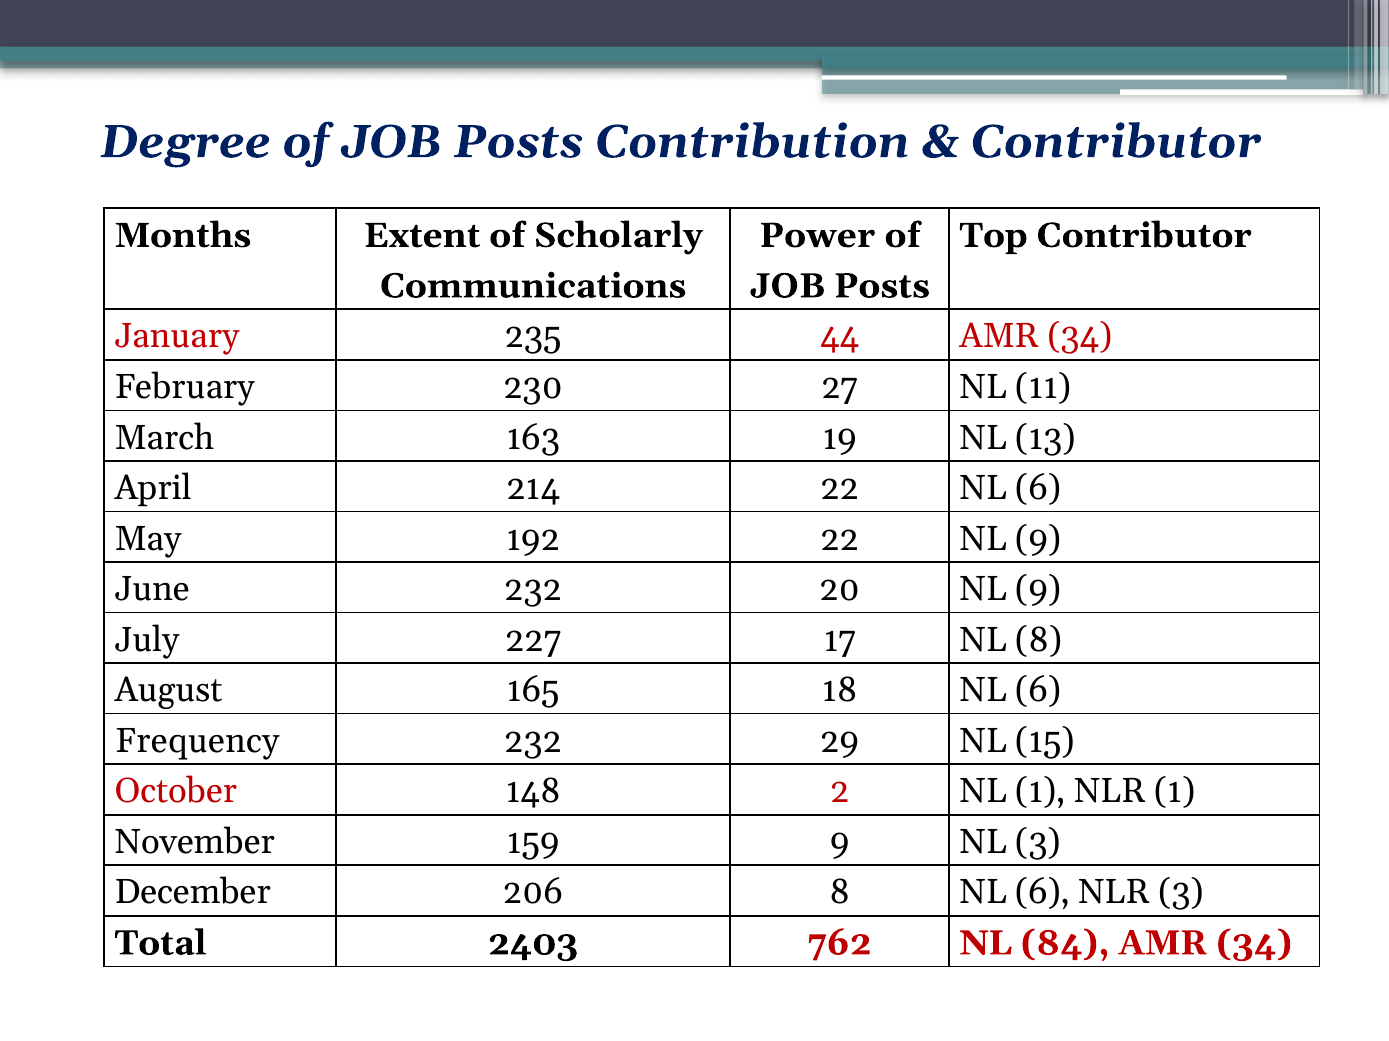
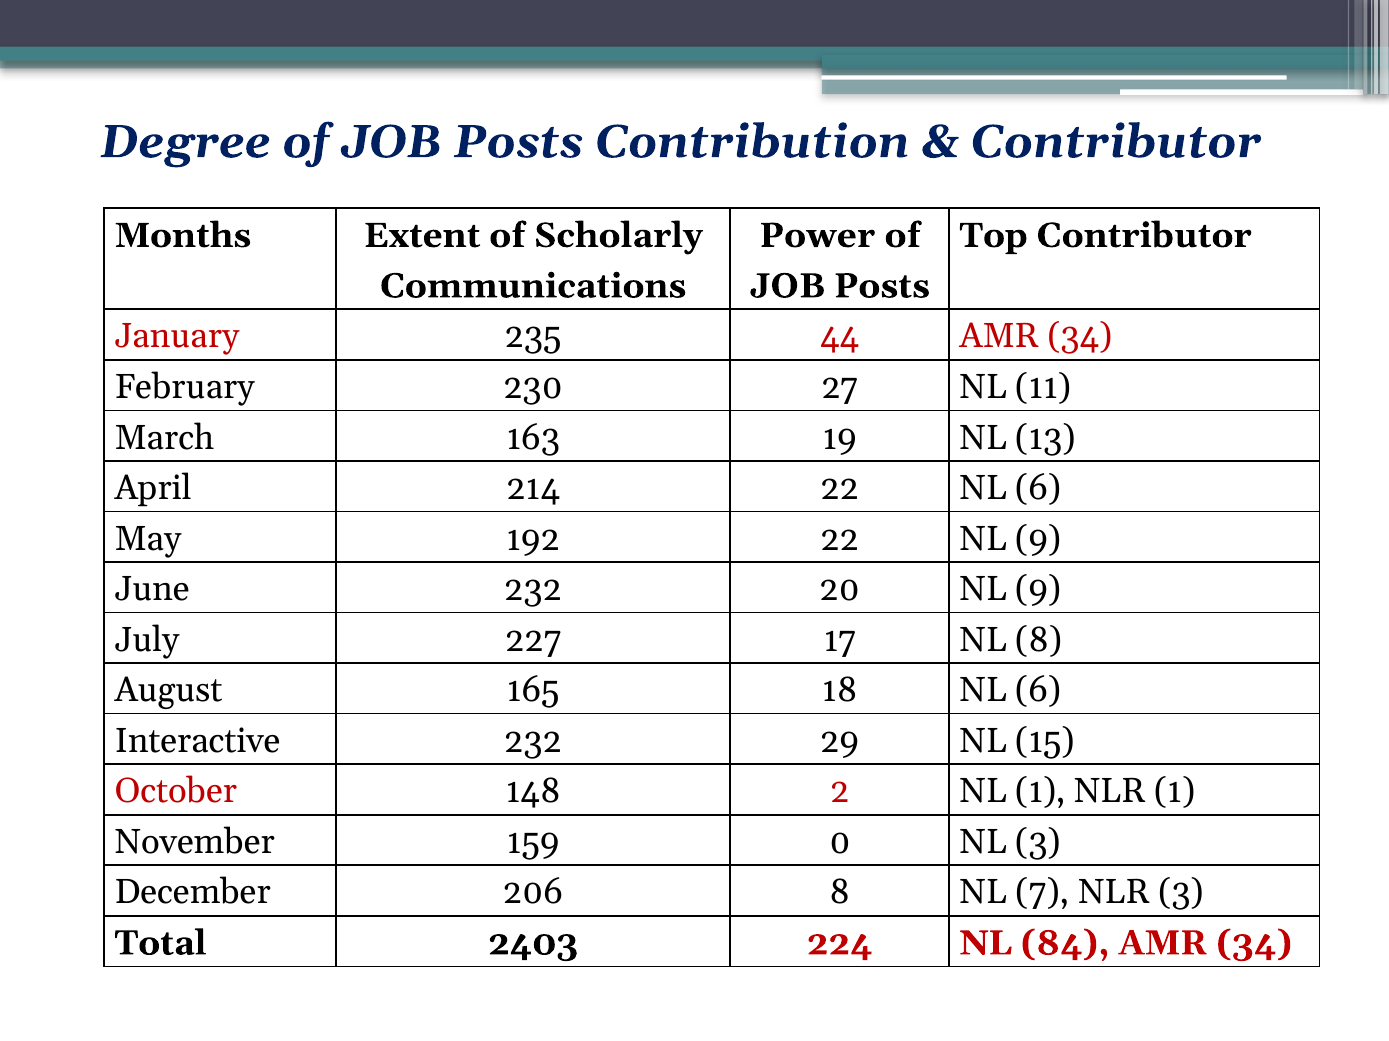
Frequency: Frequency -> Interactive
159 9: 9 -> 0
8 NL 6: 6 -> 7
762: 762 -> 224
